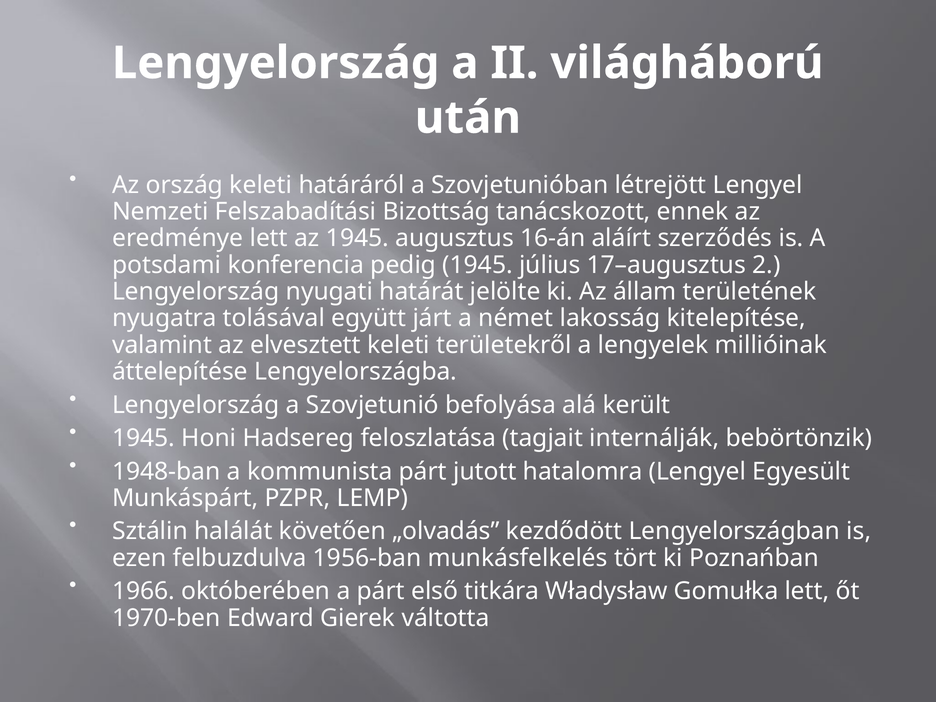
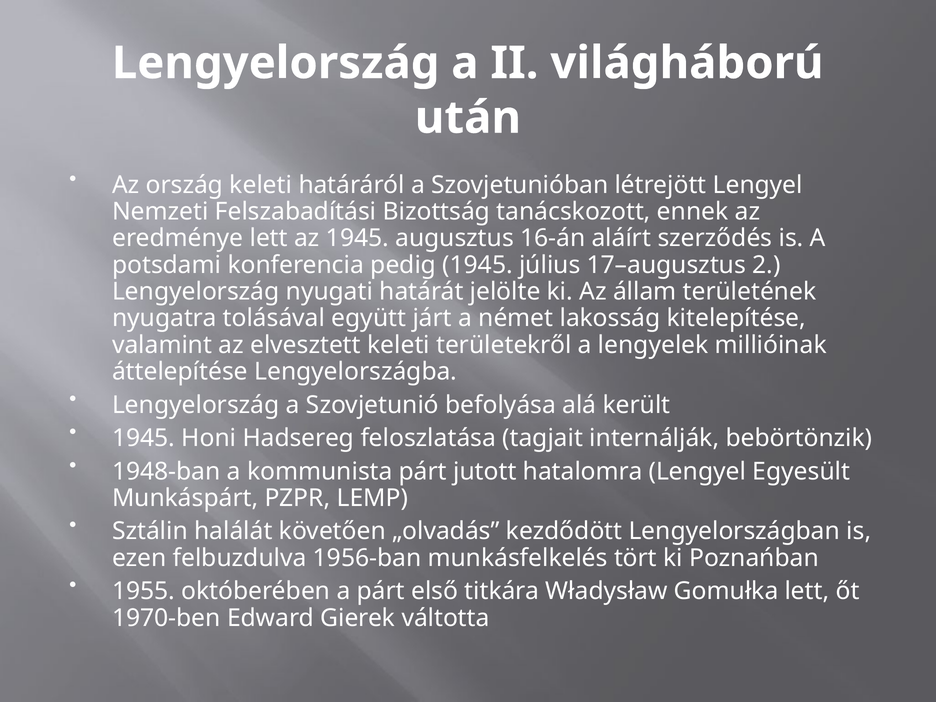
1966: 1966 -> 1955
